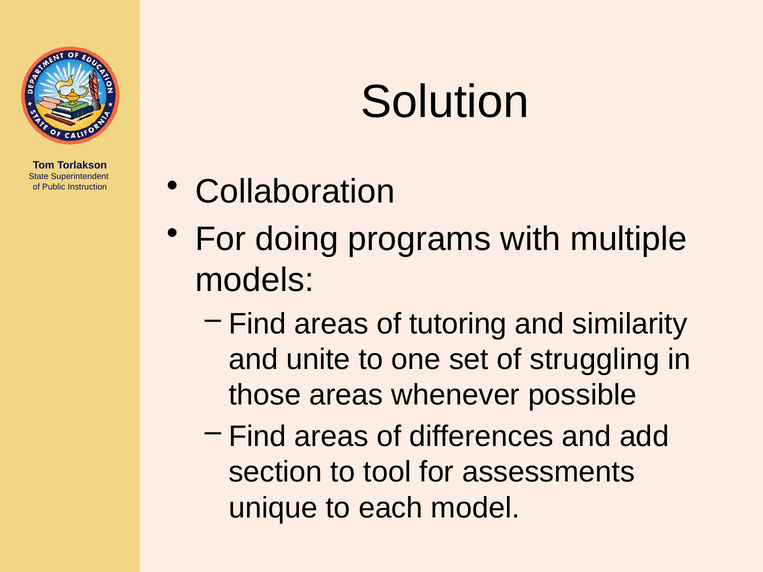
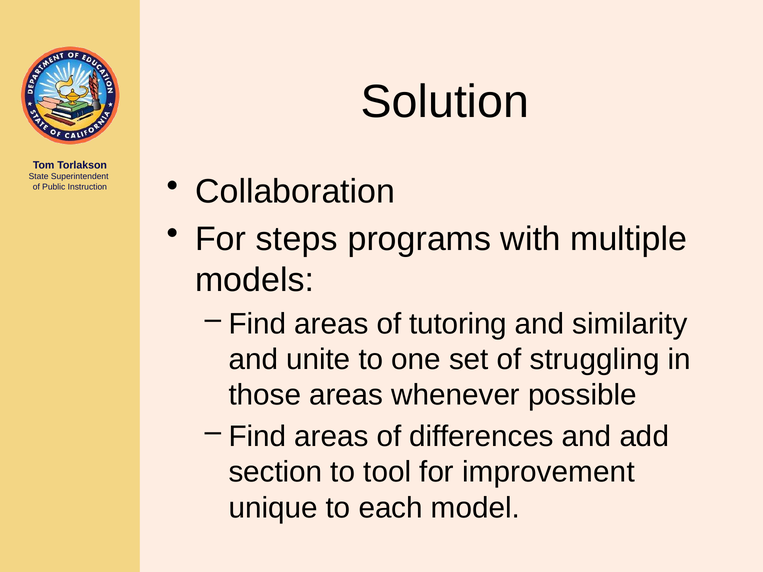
doing: doing -> steps
assessments: assessments -> improvement
